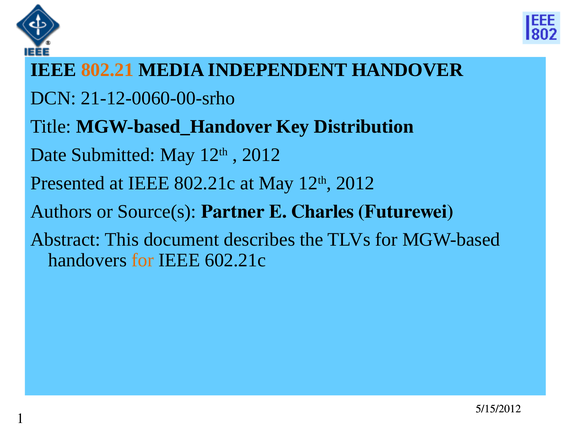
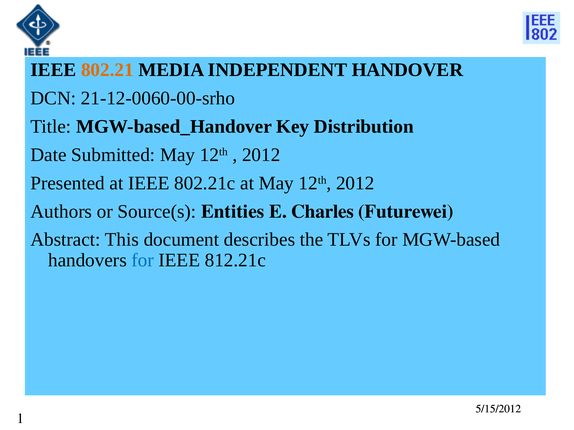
Partner: Partner -> Entities
for at (143, 261) colour: orange -> blue
602.21c: 602.21c -> 812.21c
